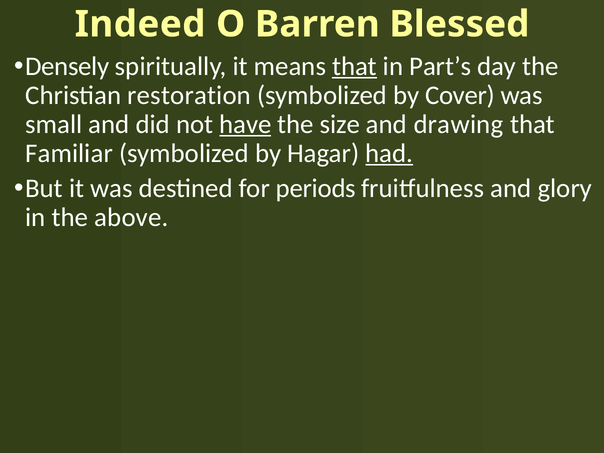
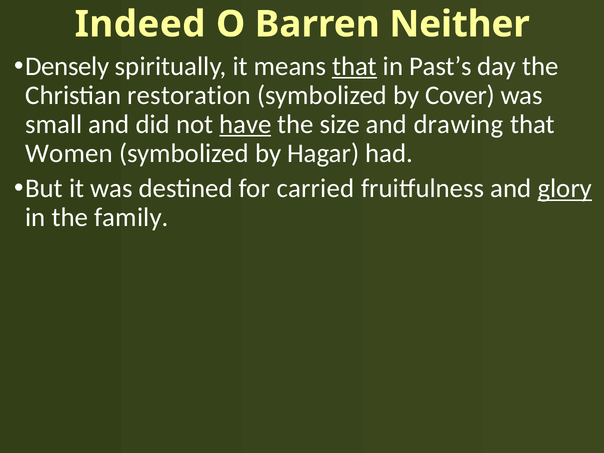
Blessed: Blessed -> Neither
Part’s: Part’s -> Past’s
Familiar: Familiar -> Women
had underline: present -> none
periods: periods -> carried
glory underline: none -> present
above: above -> family
